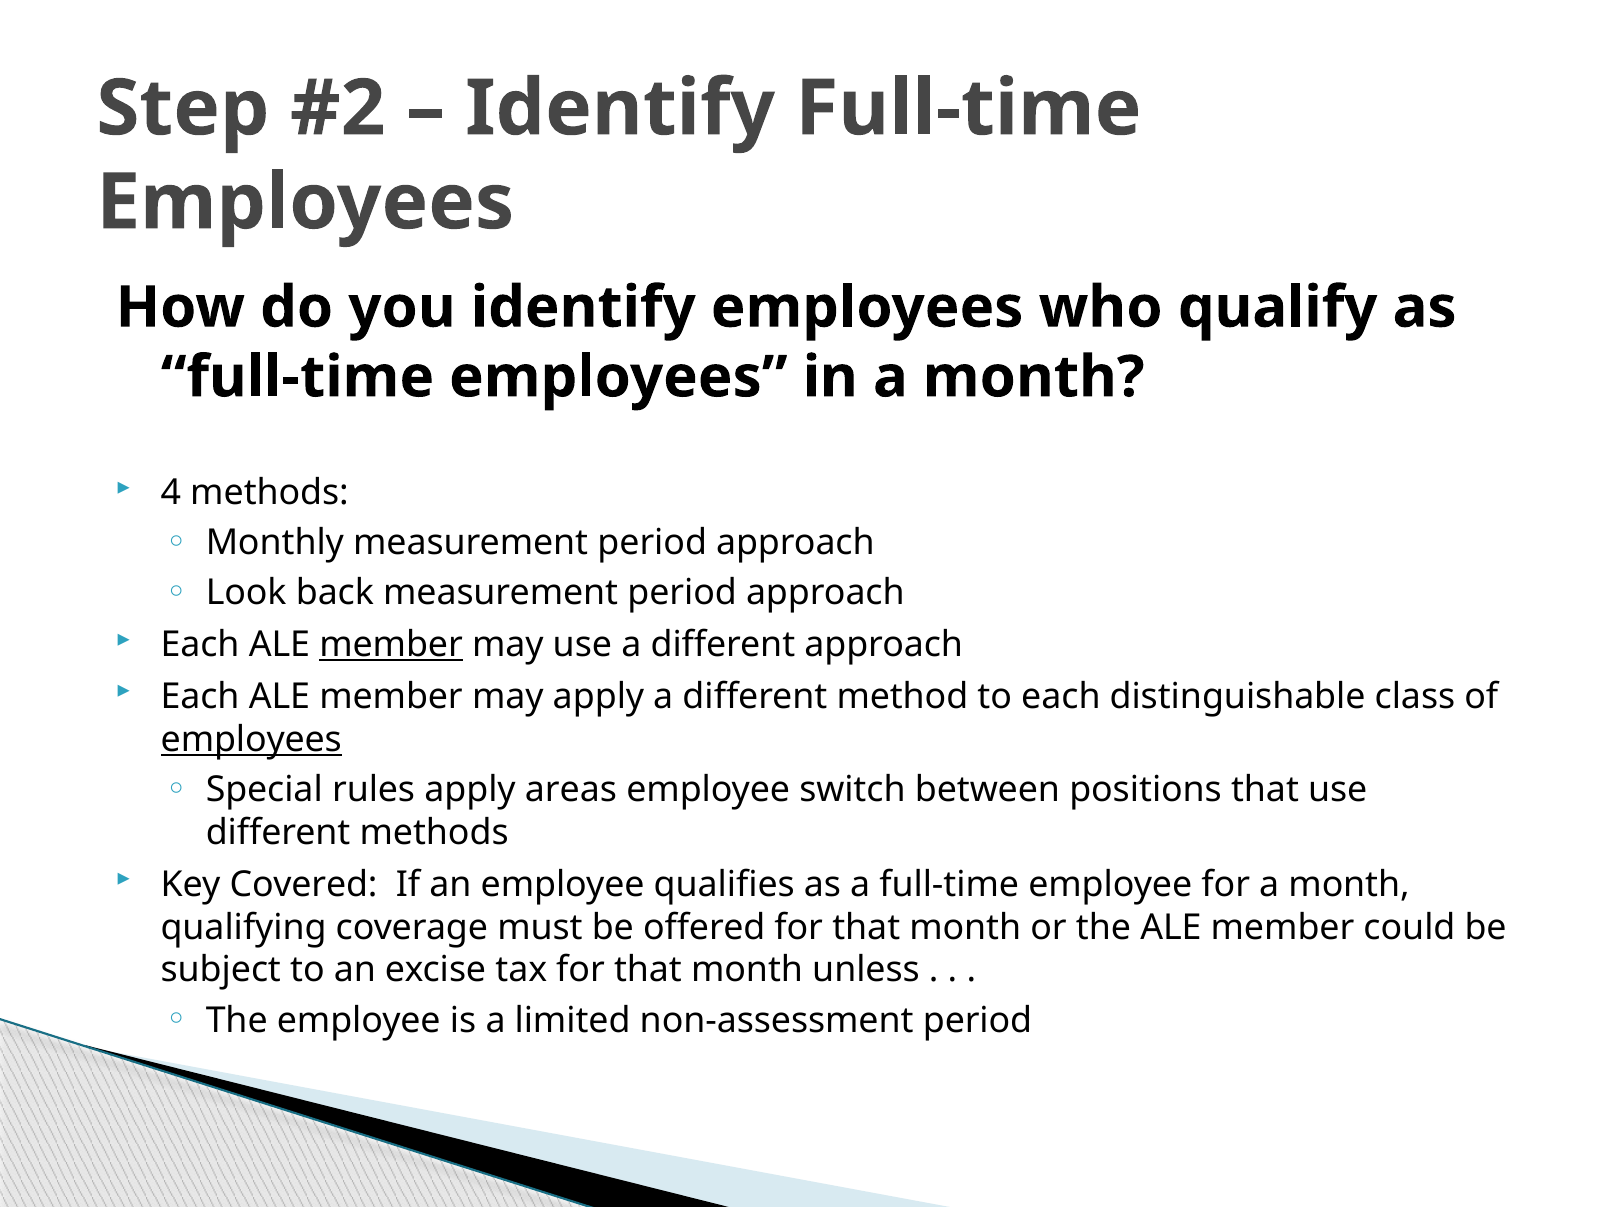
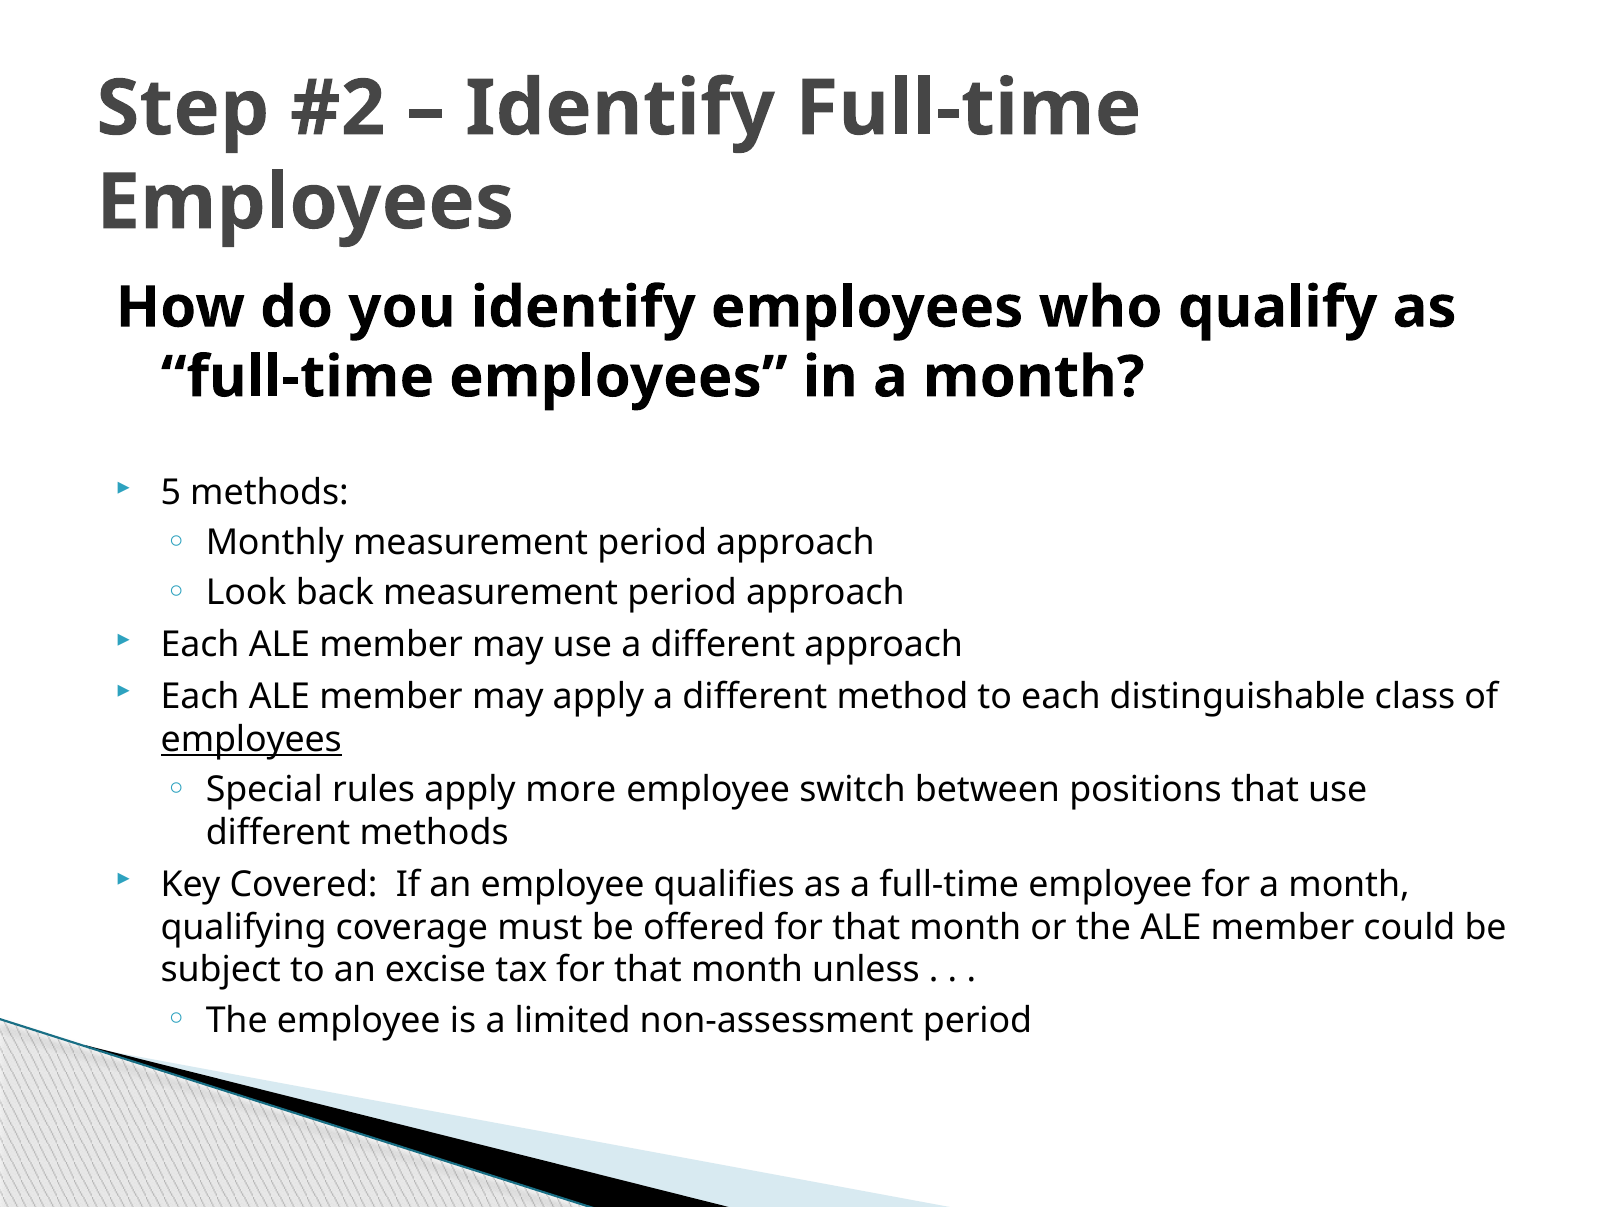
4: 4 -> 5
member at (391, 645) underline: present -> none
areas: areas -> more
